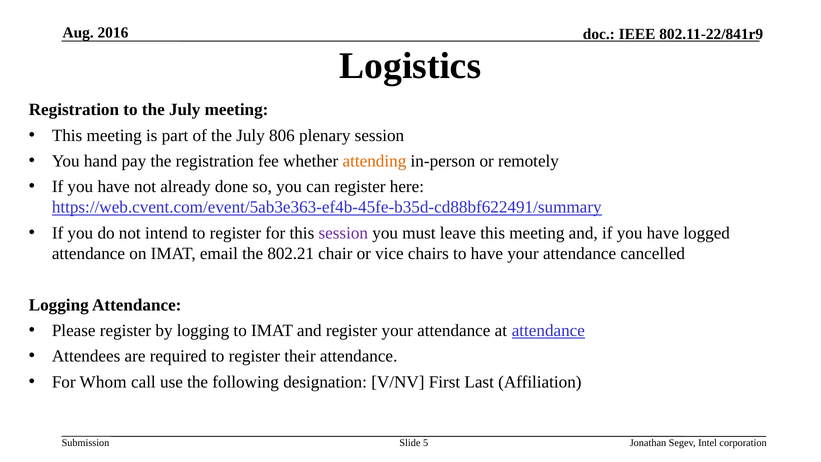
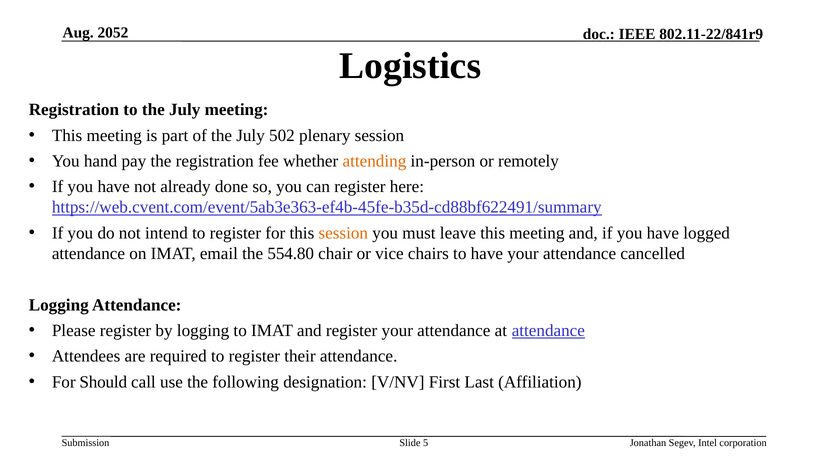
2016: 2016 -> 2052
806: 806 -> 502
session at (343, 233) colour: purple -> orange
802.21: 802.21 -> 554.80
Whom: Whom -> Should
